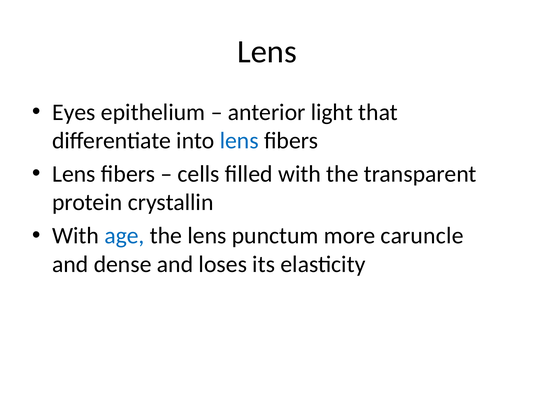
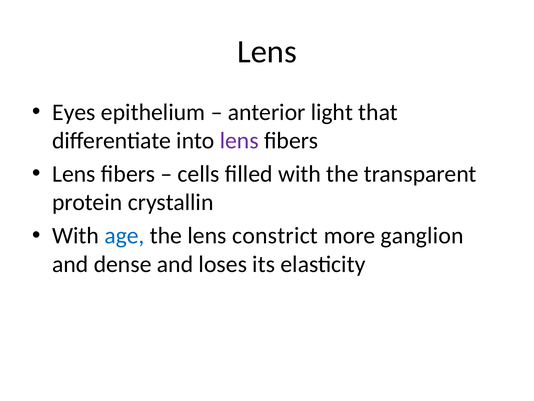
lens at (239, 141) colour: blue -> purple
punctum: punctum -> constrict
caruncle: caruncle -> ganglion
